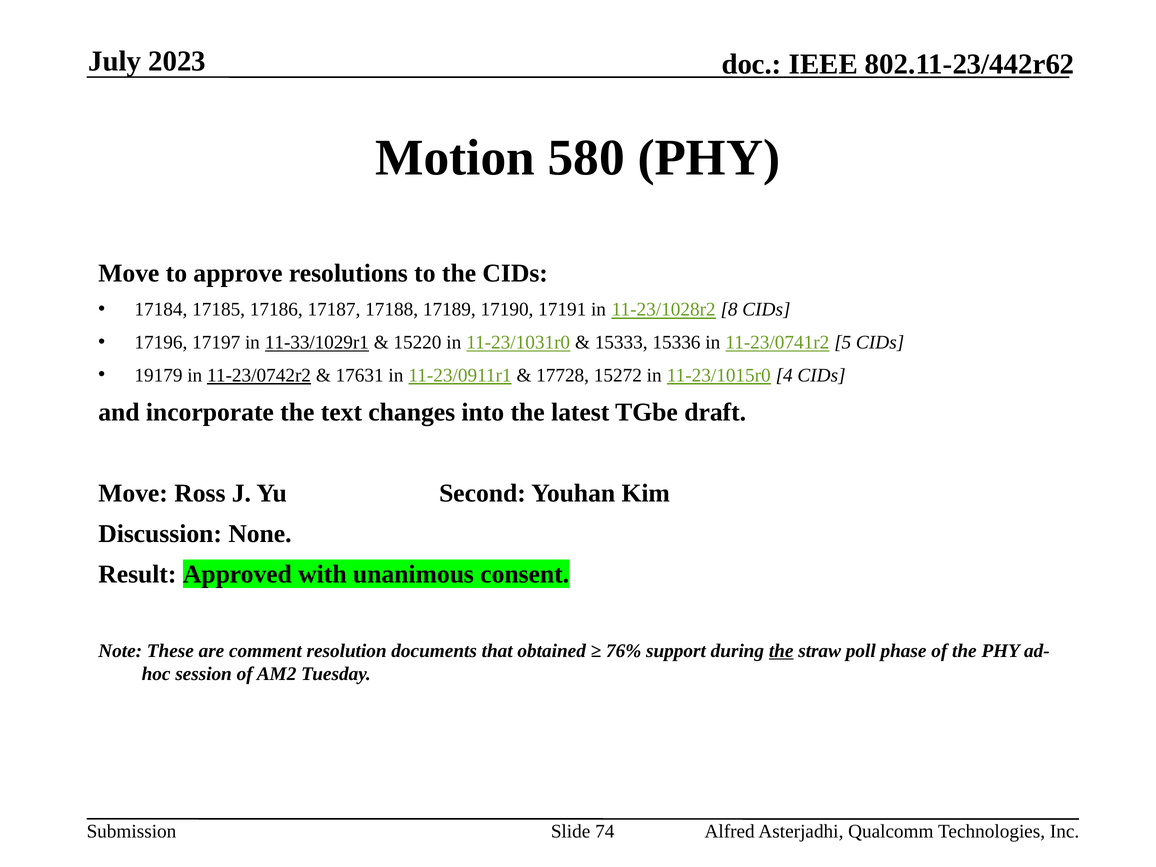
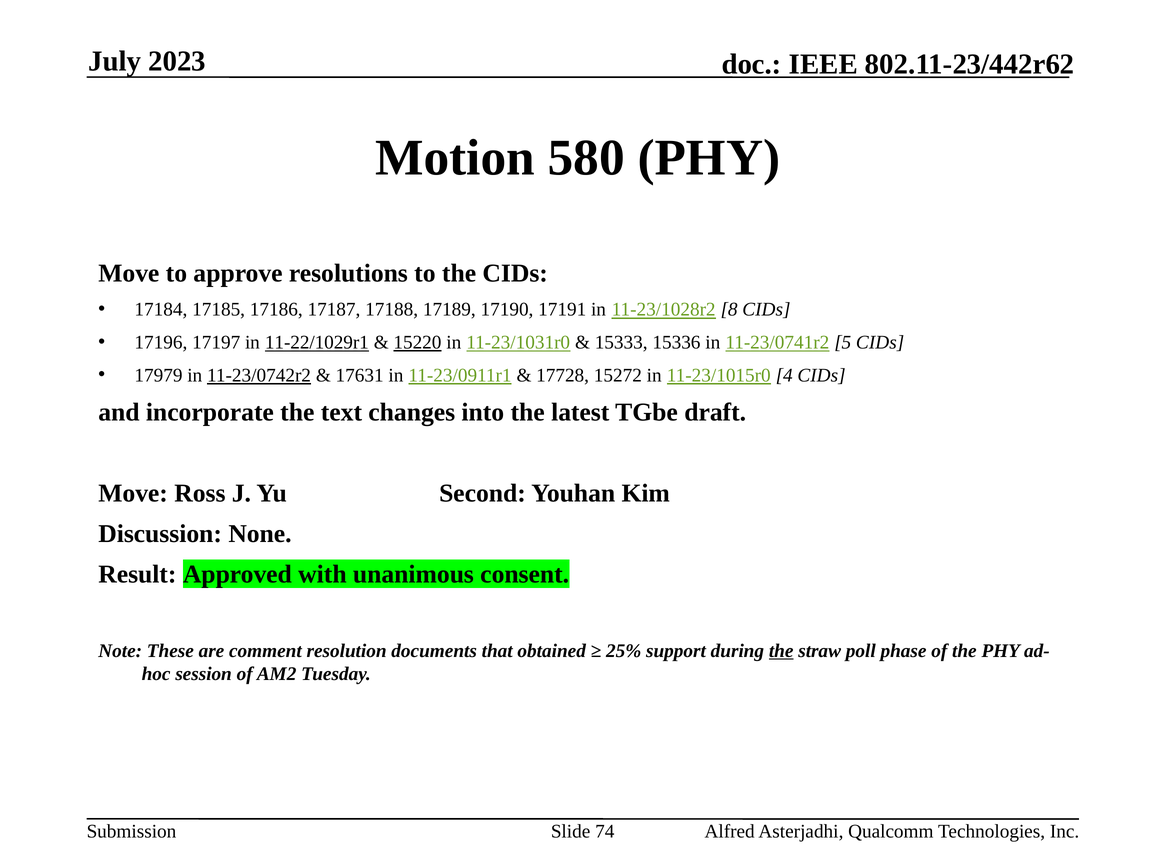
11-33/1029r1: 11-33/1029r1 -> 11-22/1029r1
15220 underline: none -> present
19179: 19179 -> 17979
76%: 76% -> 25%
